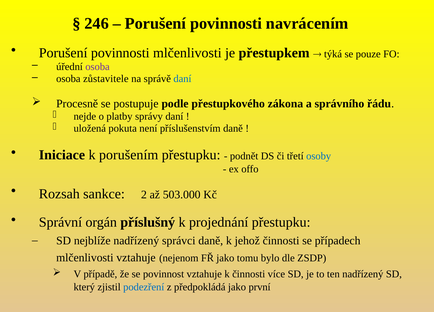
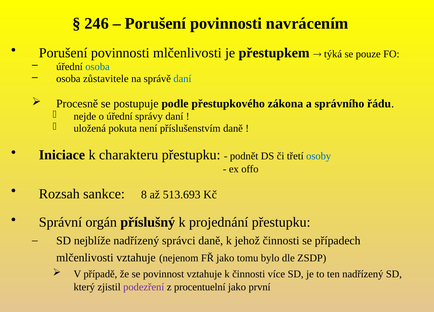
osoba at (98, 67) colour: purple -> blue
o platby: platby -> úřední
porušením: porušením -> charakteru
2: 2 -> 8
503.000: 503.000 -> 513.693
podezření colour: blue -> purple
předpokládá: předpokládá -> procentuelní
